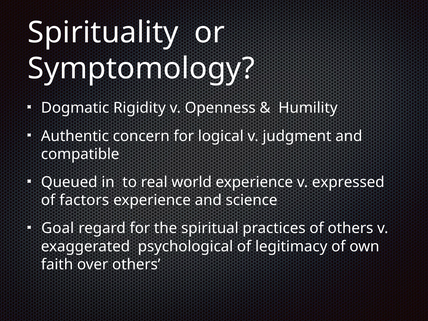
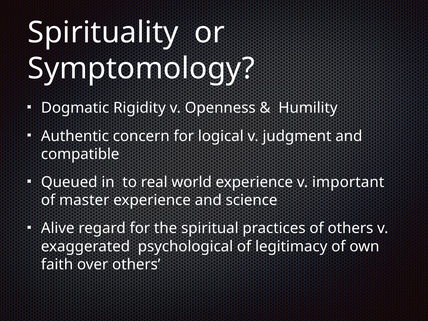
expressed: expressed -> important
factors: factors -> master
Goal: Goal -> Alive
